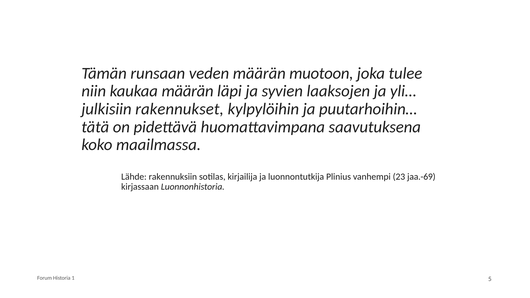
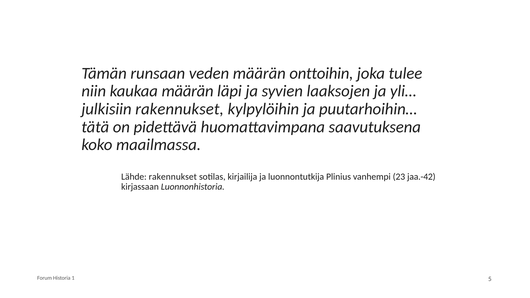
muotoon: muotoon -> onttoihin
Lähde rakennuksiin: rakennuksiin -> rakennukset
jaa.-69: jaa.-69 -> jaa.-42
